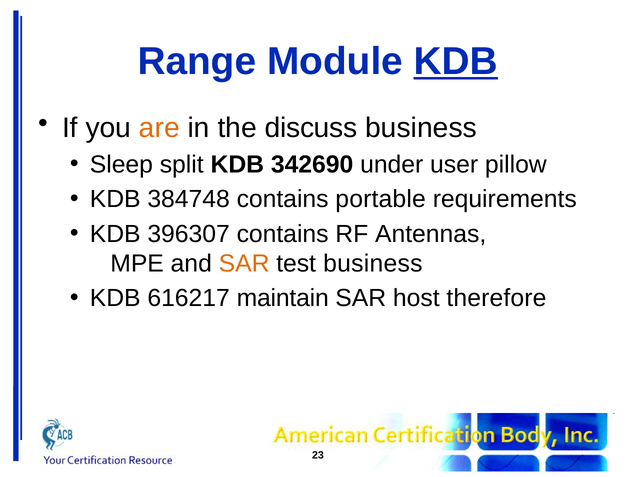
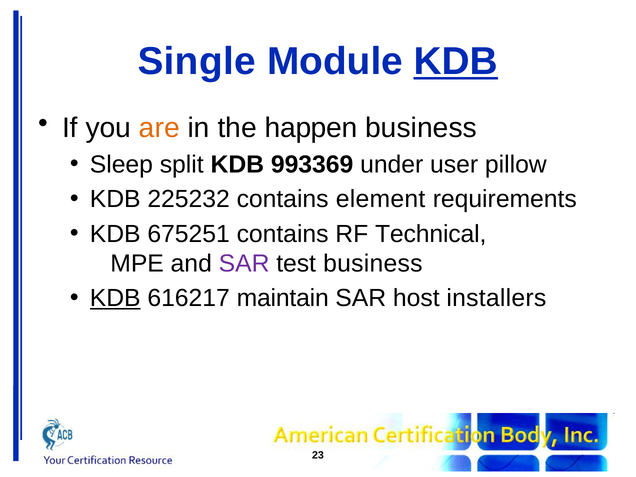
Range: Range -> Single
discuss: discuss -> happen
342690: 342690 -> 993369
384748: 384748 -> 225232
portable: portable -> element
396307: 396307 -> 675251
Antennas: Antennas -> Technical
SAR at (244, 264) colour: orange -> purple
KDB at (115, 298) underline: none -> present
therefore: therefore -> installers
